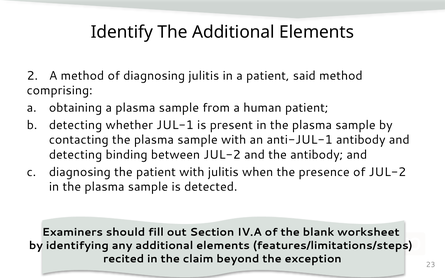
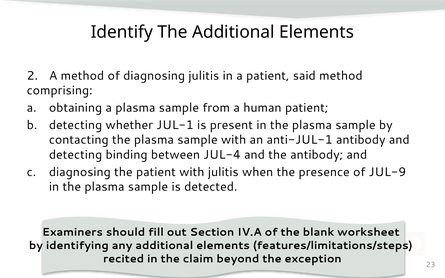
between JUL-2: JUL-2 -> JUL-4
of JUL-2: JUL-2 -> JUL-9
